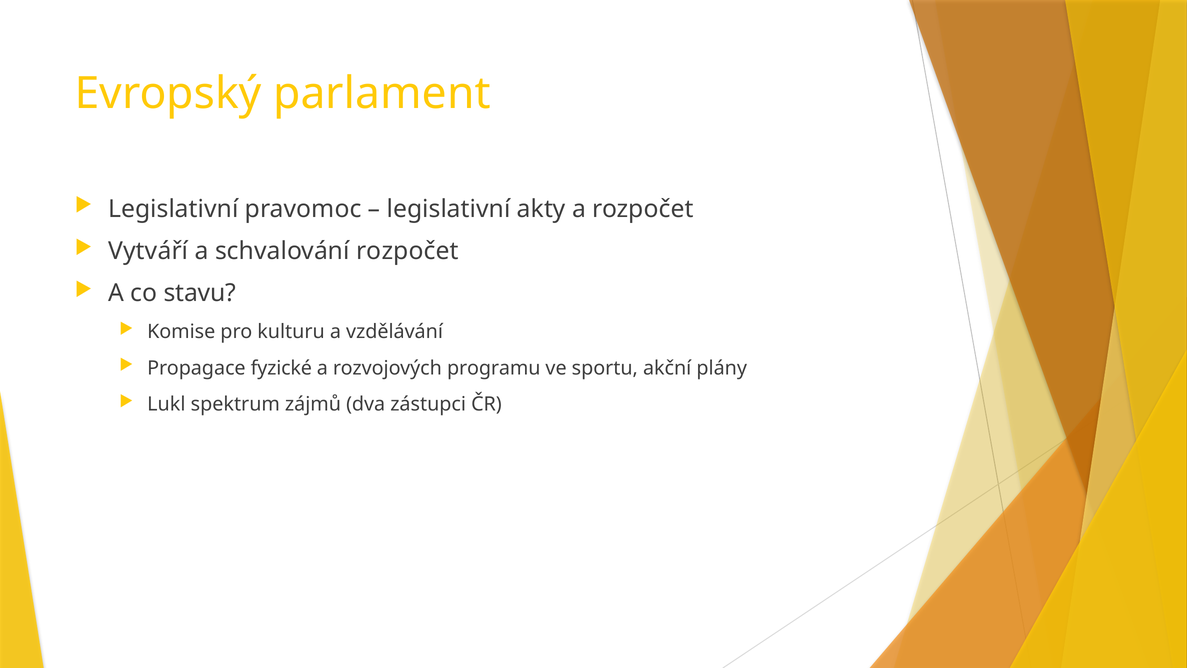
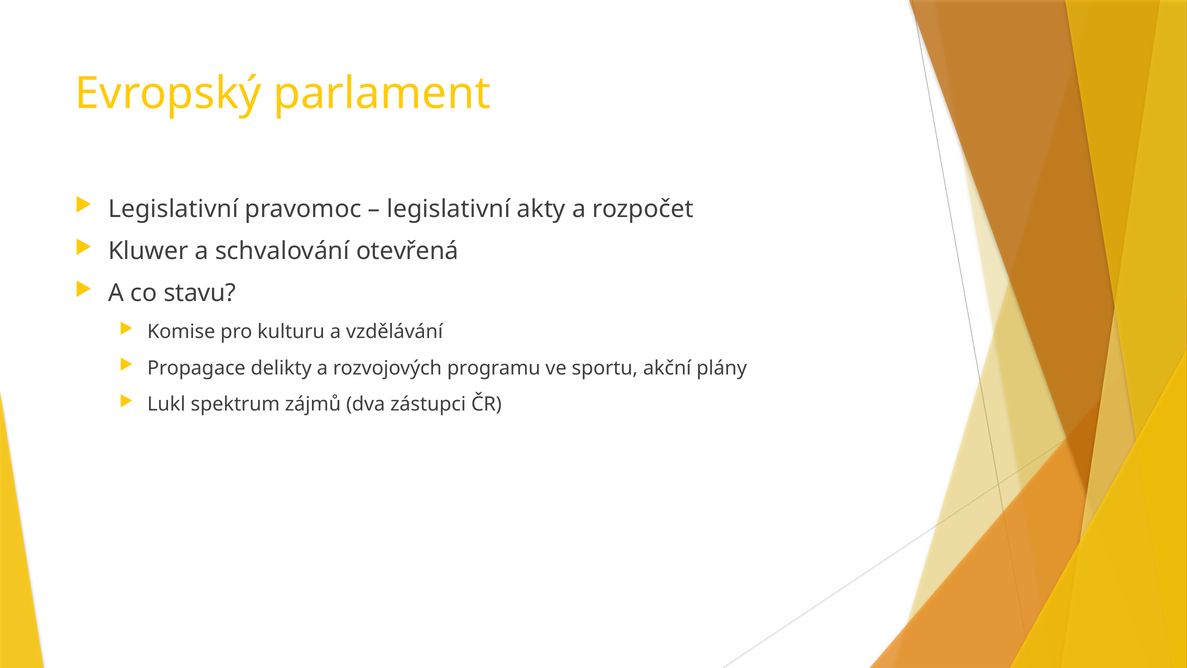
Vytváří: Vytváří -> Kluwer
schvalování rozpočet: rozpočet -> otevřená
fyzické: fyzické -> delikty
